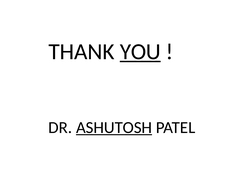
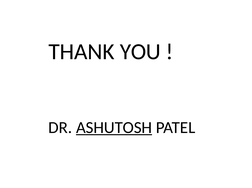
YOU underline: present -> none
